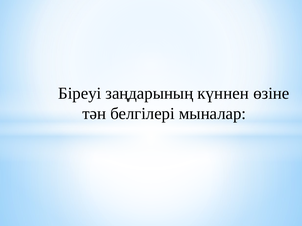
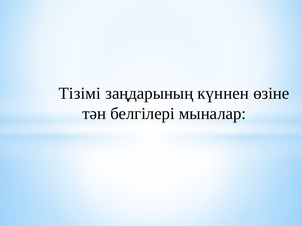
Біреуі: Біреуі -> Тізімі
